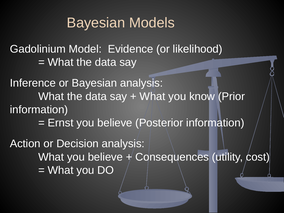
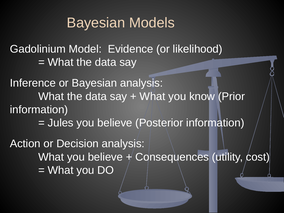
Ernst: Ernst -> Jules
